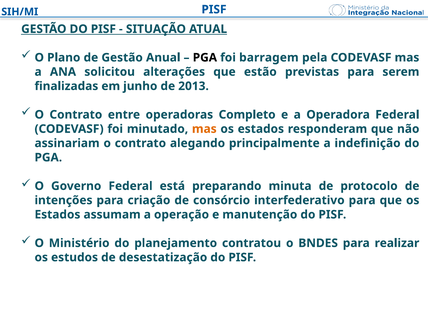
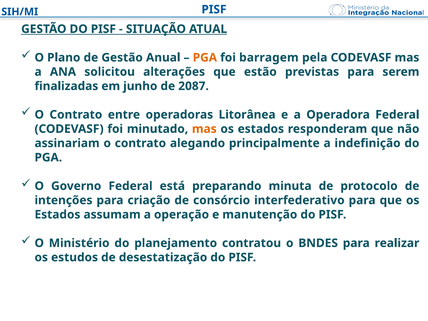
PGA at (205, 58) colour: black -> orange
2013: 2013 -> 2087
Completo: Completo -> Litorânea
